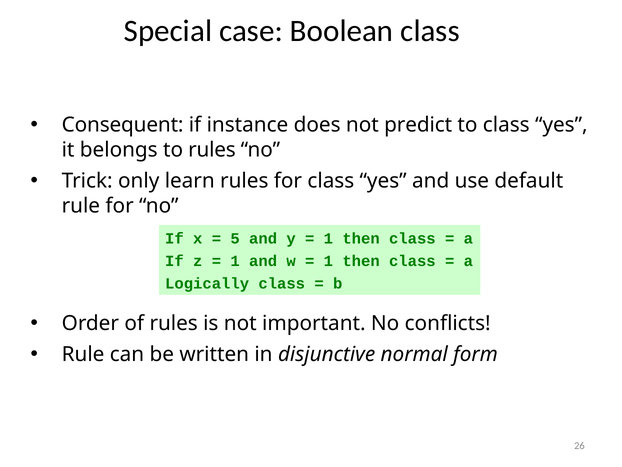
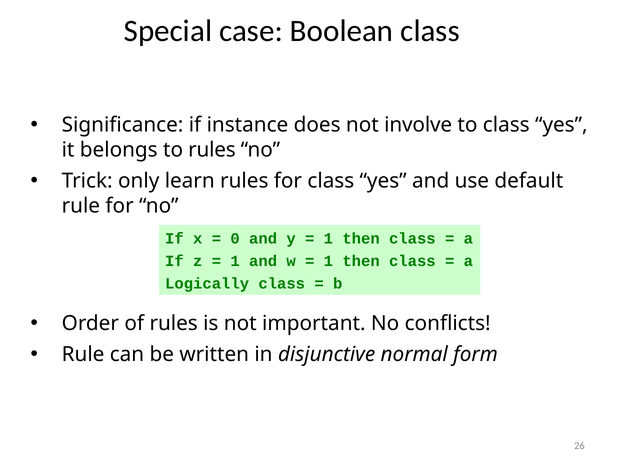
Consequent: Consequent -> Significance
predict: predict -> involve
5: 5 -> 0
